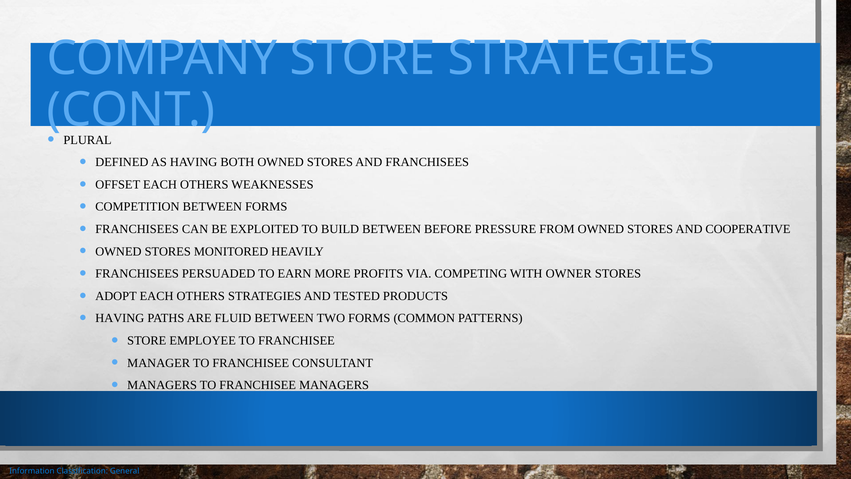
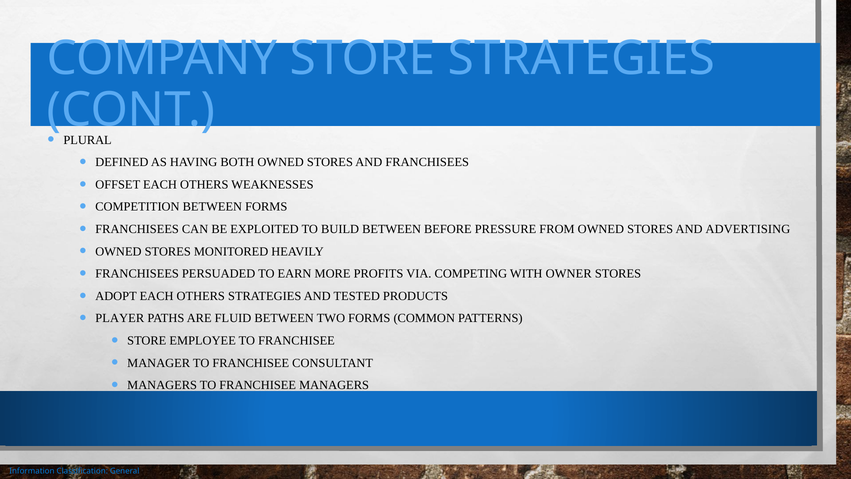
COOPERATIVE: COOPERATIVE -> ADVERTISING
HAVING at (120, 318): HAVING -> PLAYER
